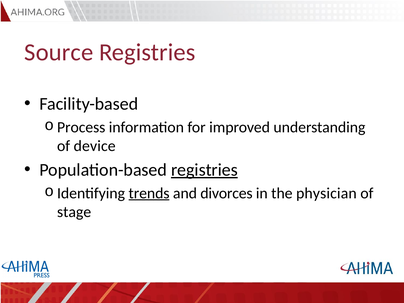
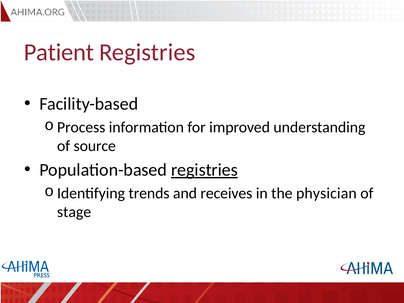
Source: Source -> Patient
device: device -> source
trends underline: present -> none
divorces: divorces -> receives
